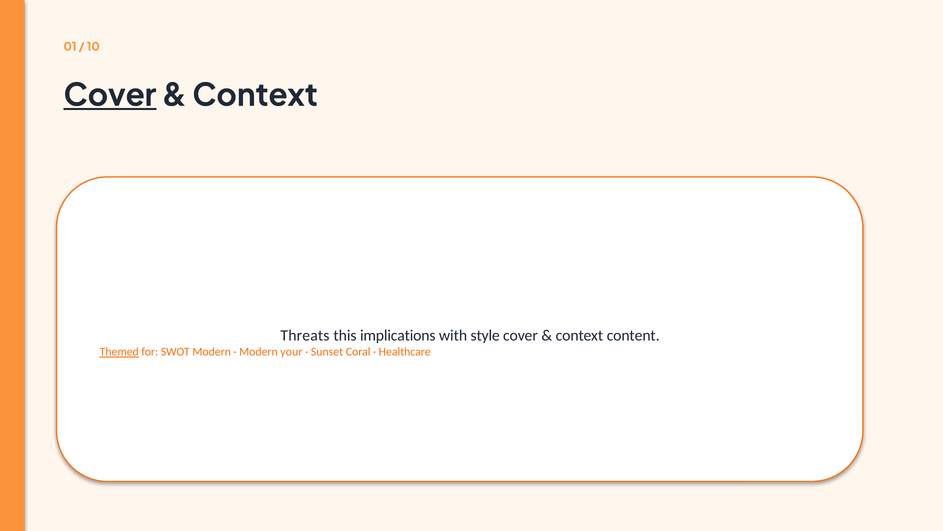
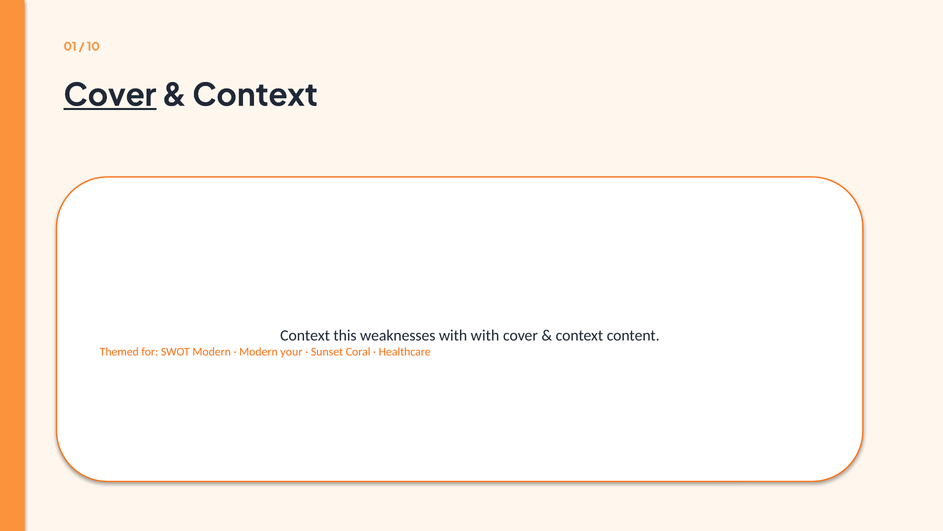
Threats at (305, 335): Threats -> Context
implications: implications -> weaknesses
with style: style -> with
Themed underline: present -> none
